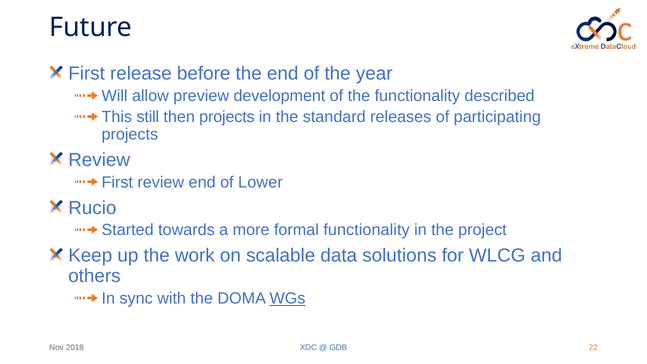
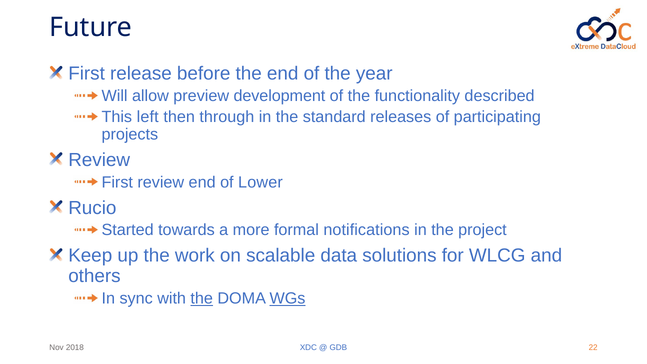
still: still -> left
then projects: projects -> through
formal functionality: functionality -> notifications
the at (202, 298) underline: none -> present
